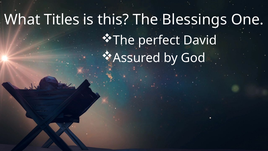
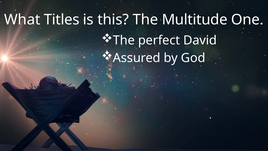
Blessings: Blessings -> Multitude
